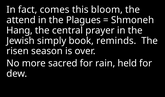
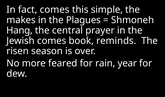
bloom: bloom -> simple
attend: attend -> makes
Jewish simply: simply -> comes
sacred: sacred -> feared
held: held -> year
